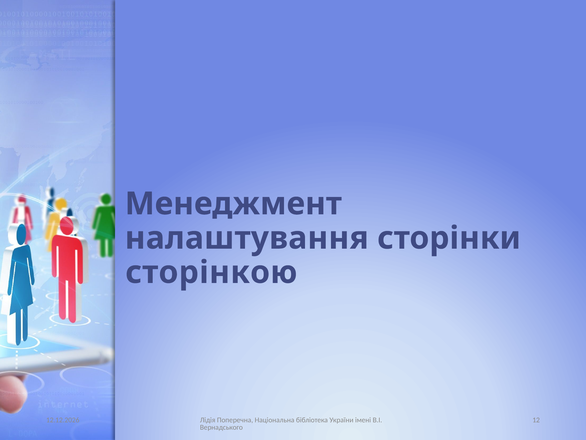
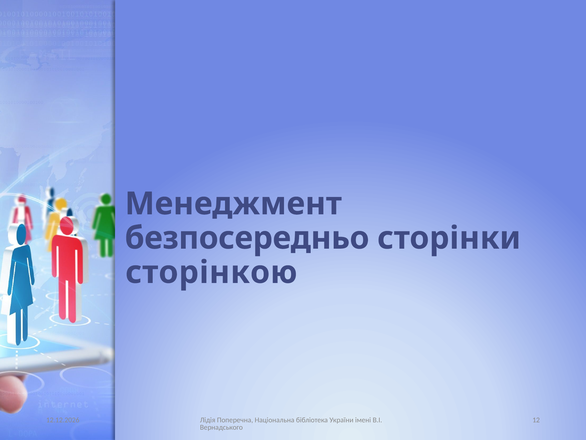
налаштування: налаштування -> безпосередньо
